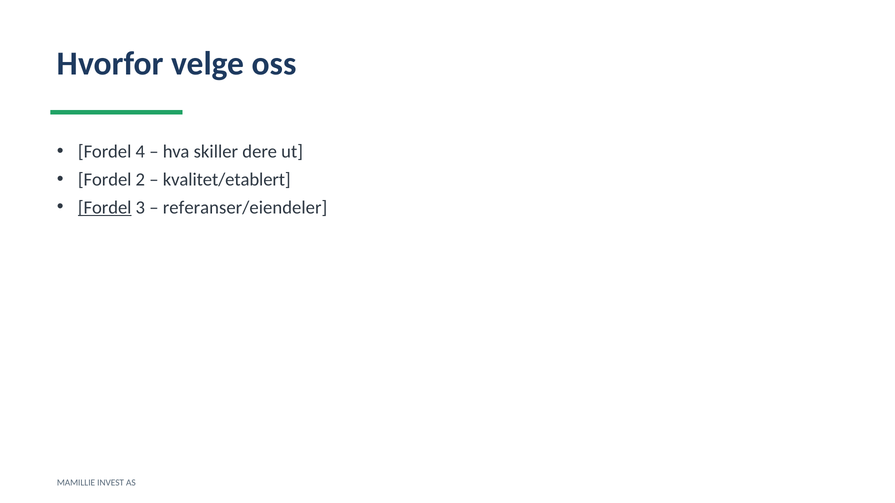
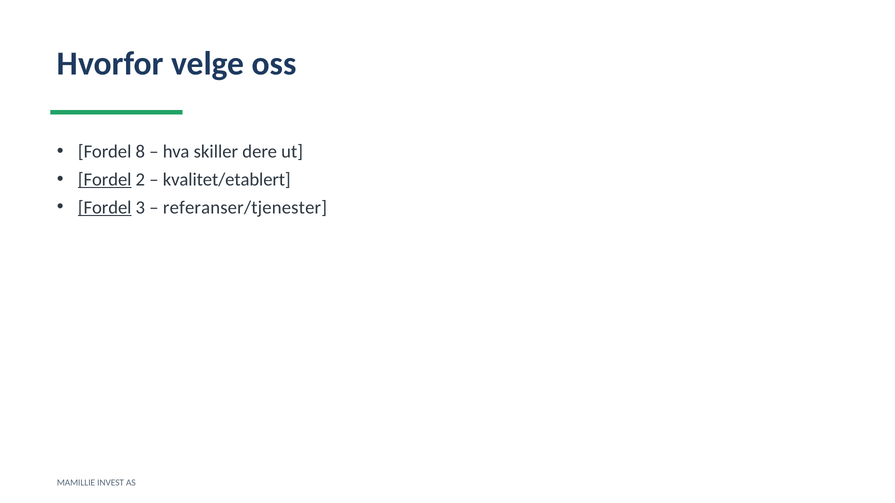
4: 4 -> 8
Fordel at (105, 180) underline: none -> present
referanser/eiendeler: referanser/eiendeler -> referanser/tjenester
